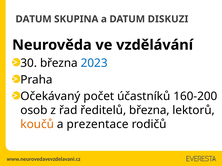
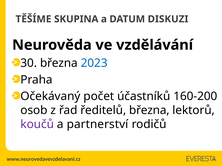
DATUM at (34, 19): DATUM -> TĚŠÍME
koučů colour: orange -> purple
prezentace: prezentace -> partnerství
